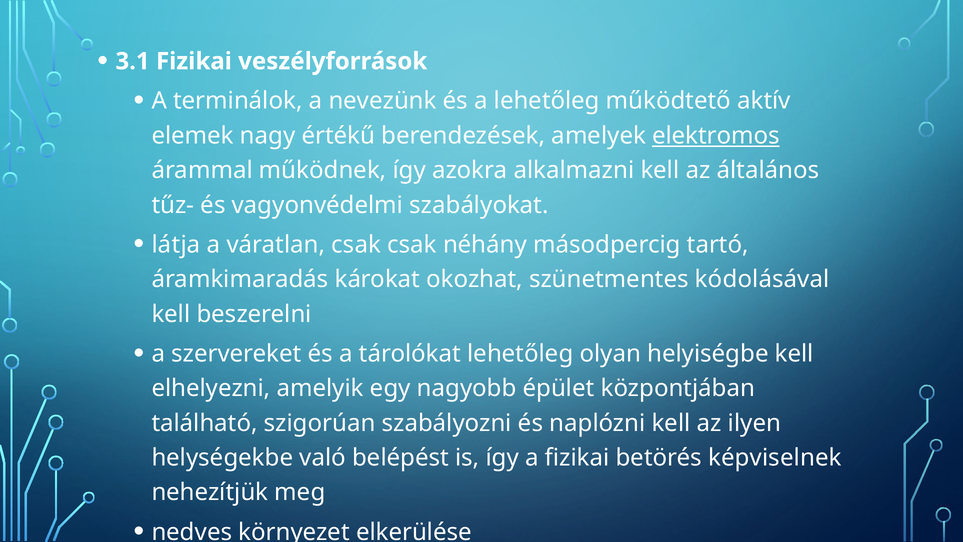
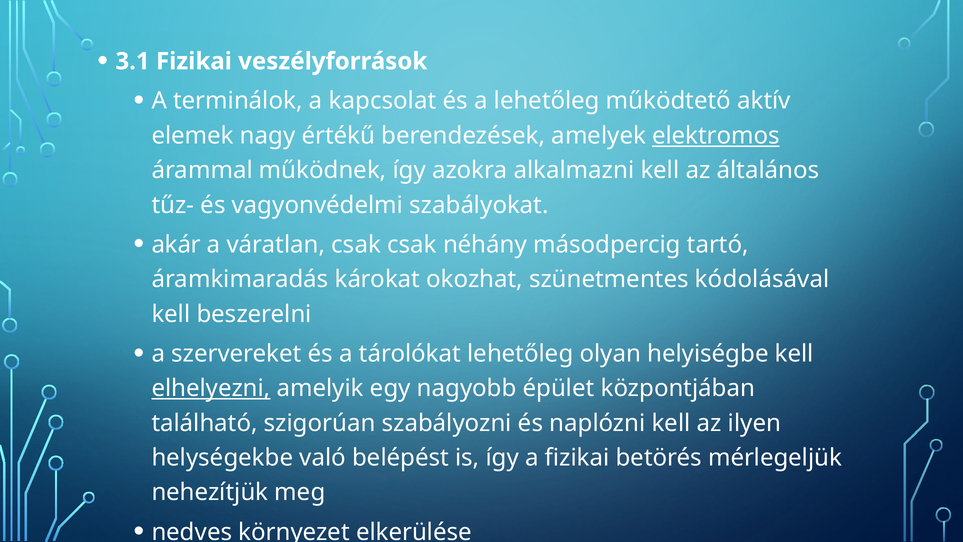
nevezünk: nevezünk -> kapcsolat
látja: látja -> akár
elhelyezni underline: none -> present
képviselnek: képviselnek -> mérlegeljük
